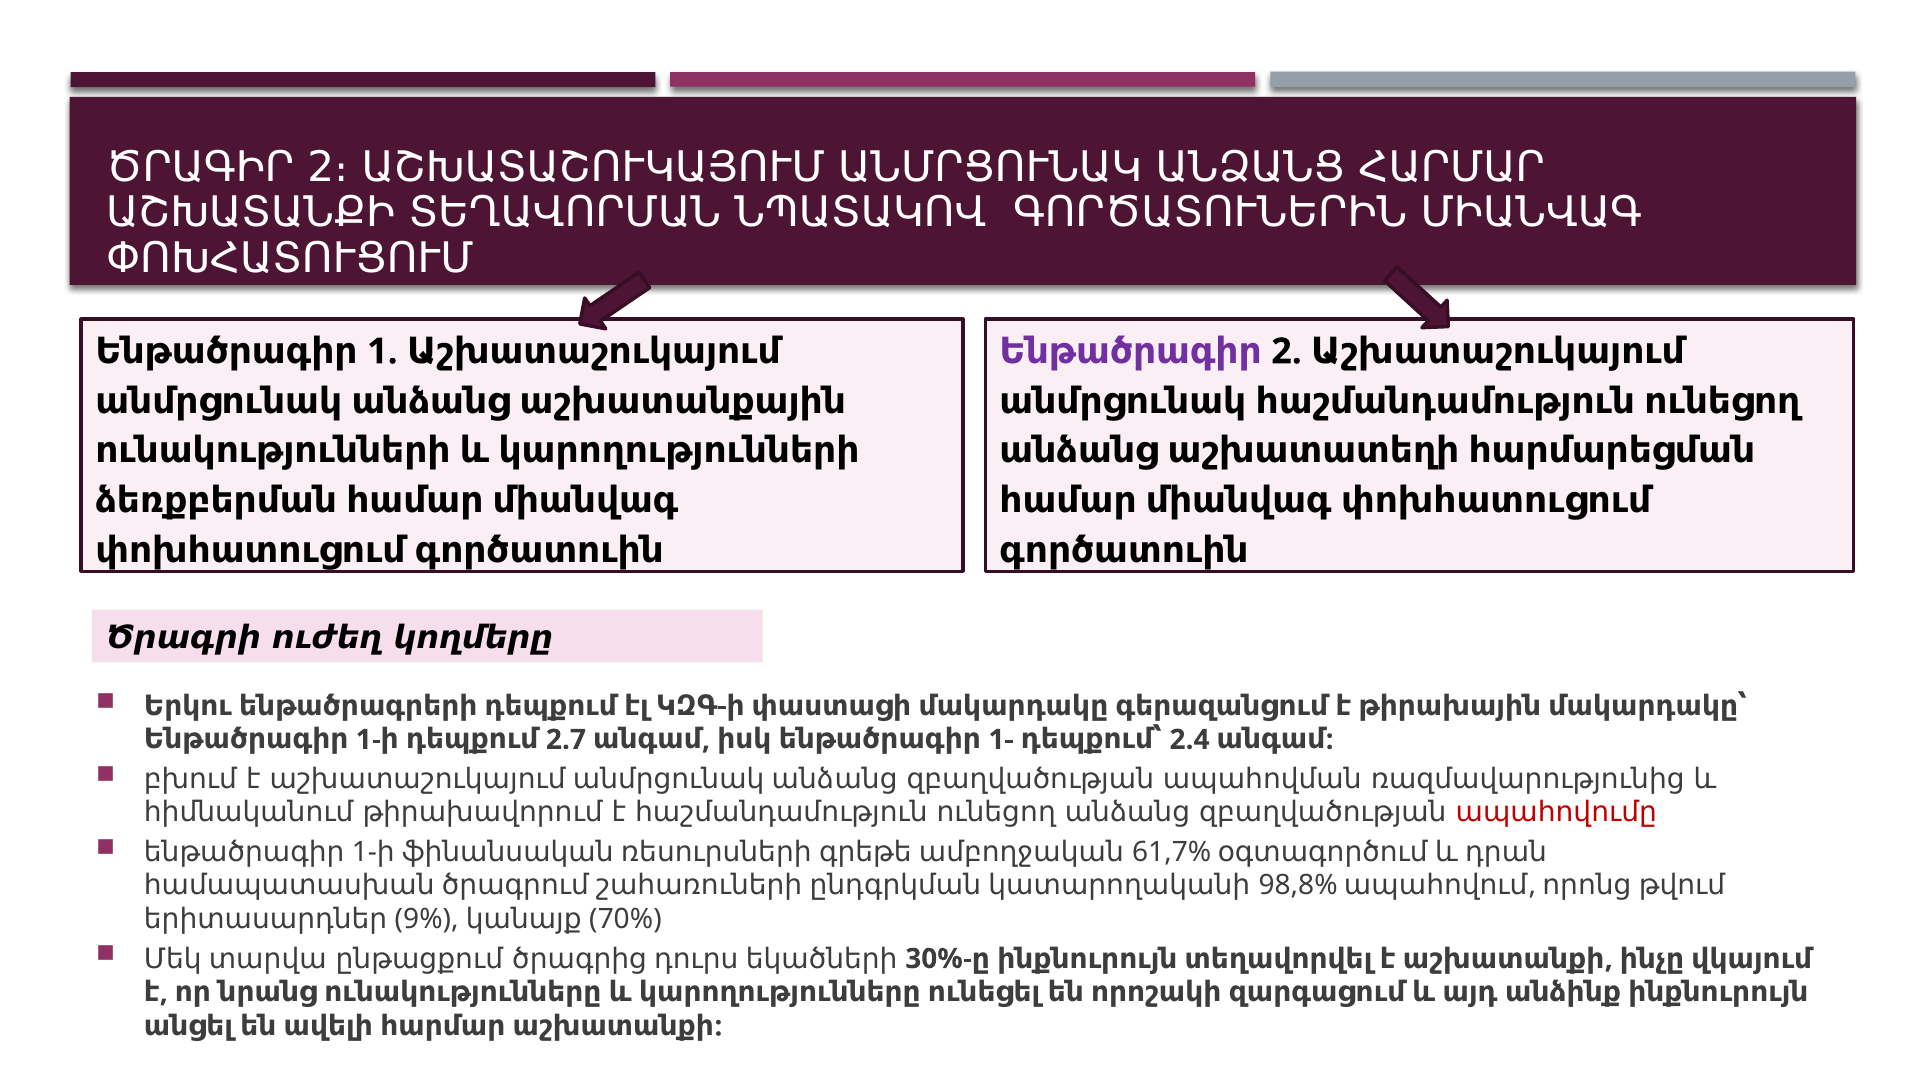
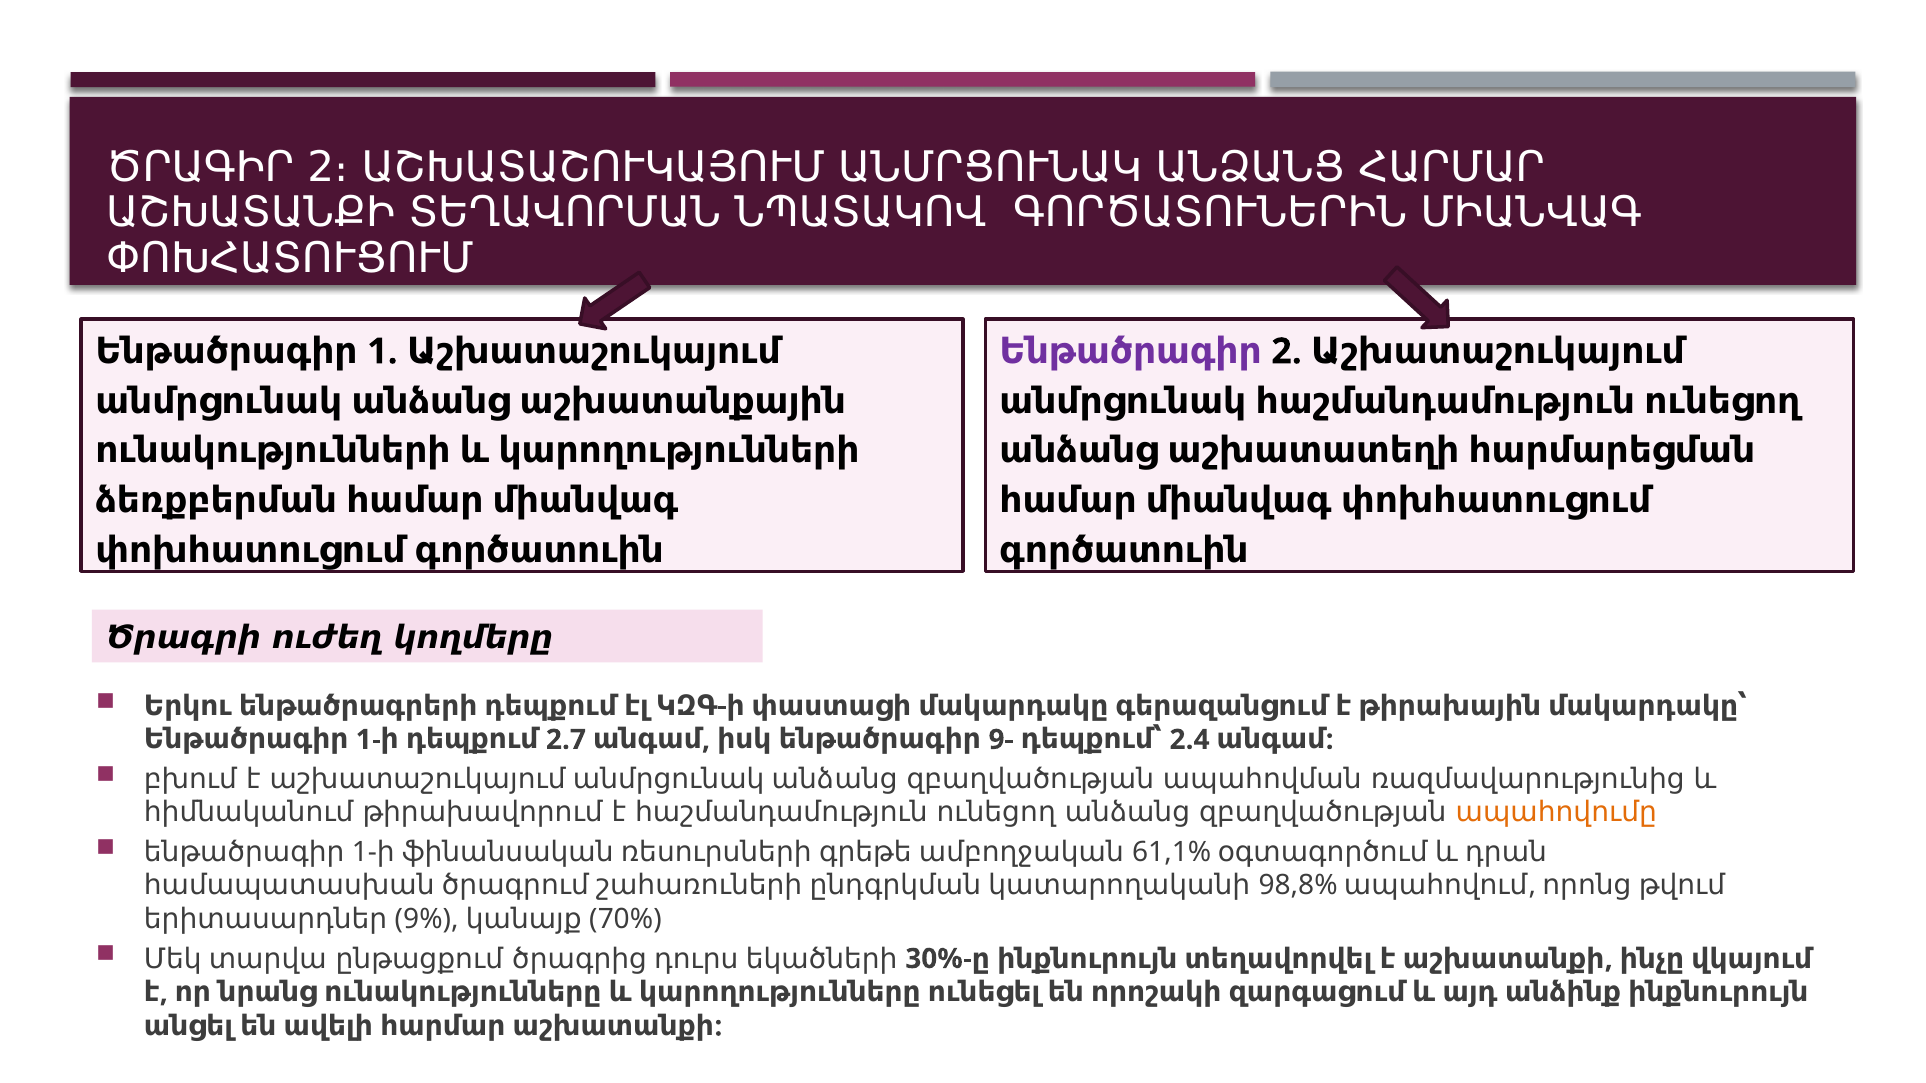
1- at (1001, 740): 1- -> 9-
ապահովումը colour: red -> orange
61,7%: 61,7% -> 61,1%
